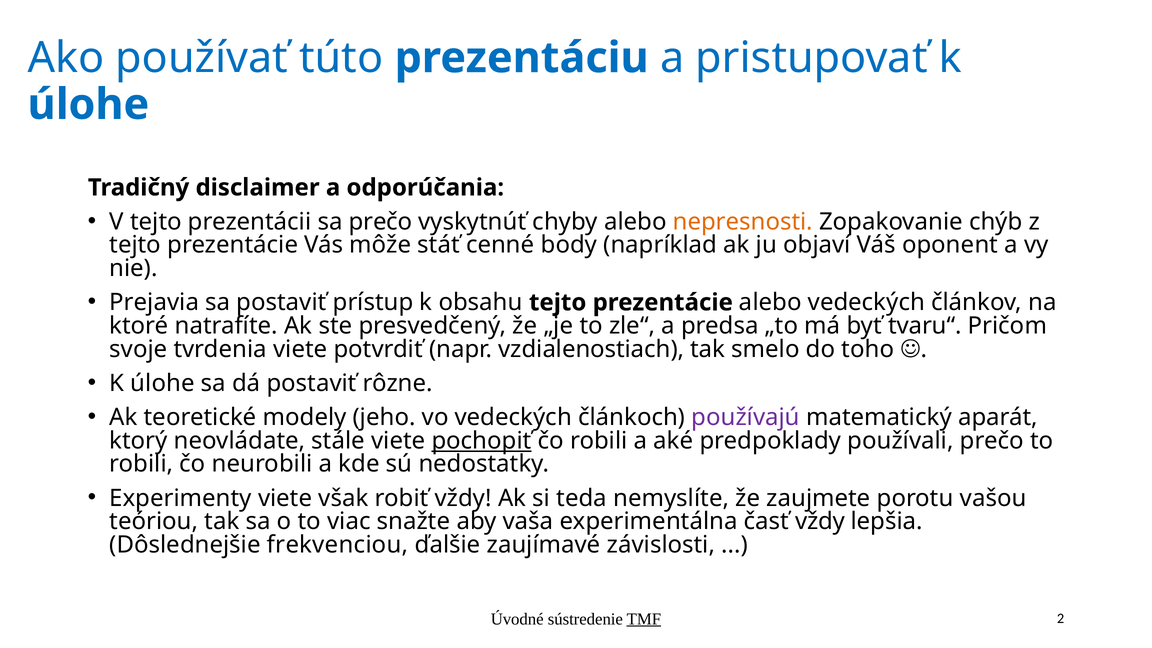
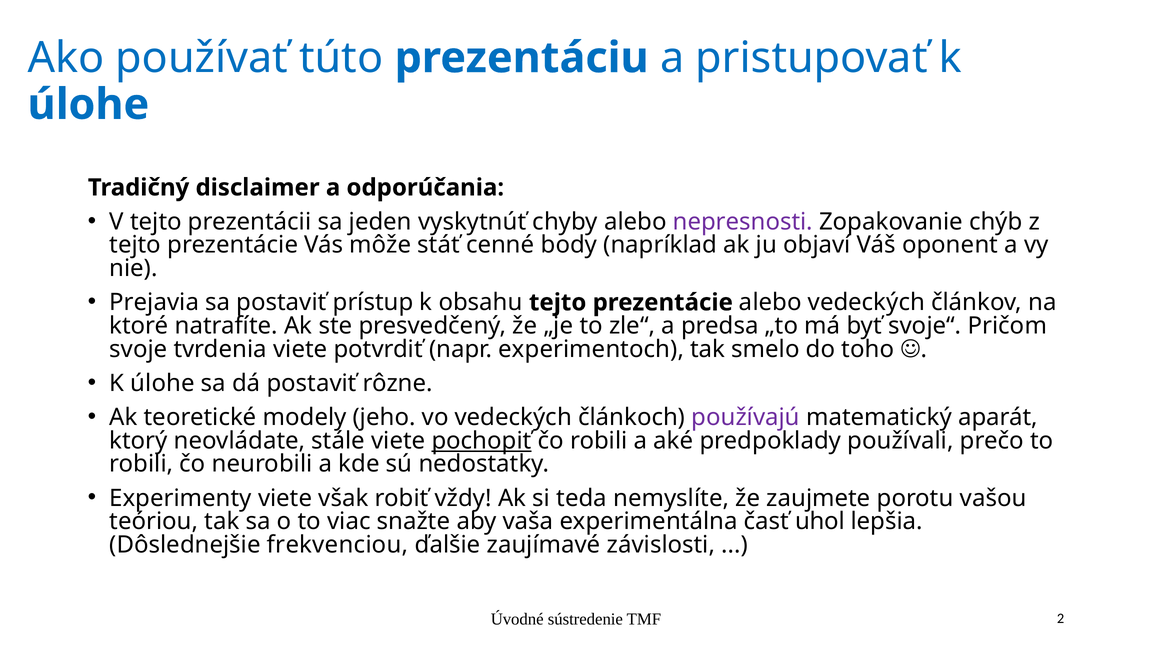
sa prečo: prečo -> jeden
nepresnosti colour: orange -> purple
tvaru“: tvaru“ -> svoje“
vzdialenostiach: vzdialenostiach -> experimentoch
časť vždy: vždy -> uhol
TMF underline: present -> none
